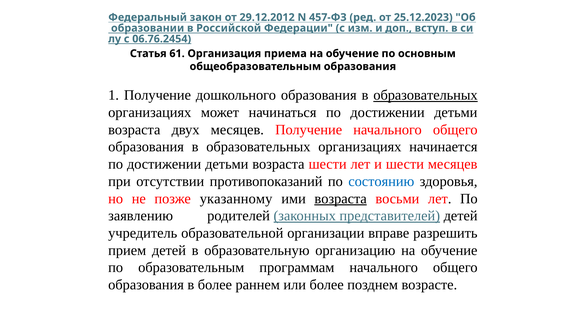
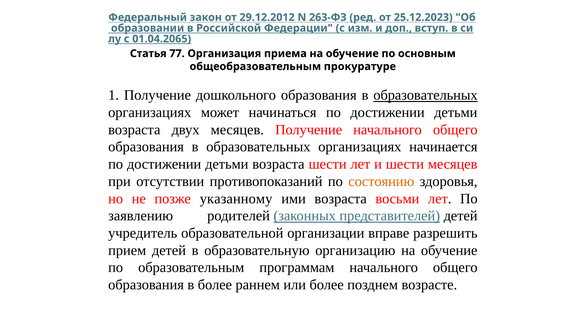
457-ФЗ: 457-ФЗ -> 263-ФЗ
06.76.2454: 06.76.2454 -> 01.04.2065
61: 61 -> 77
общеобразовательным образования: образования -> прокуратуре
состоянию colour: blue -> orange
возраста at (341, 199) underline: present -> none
